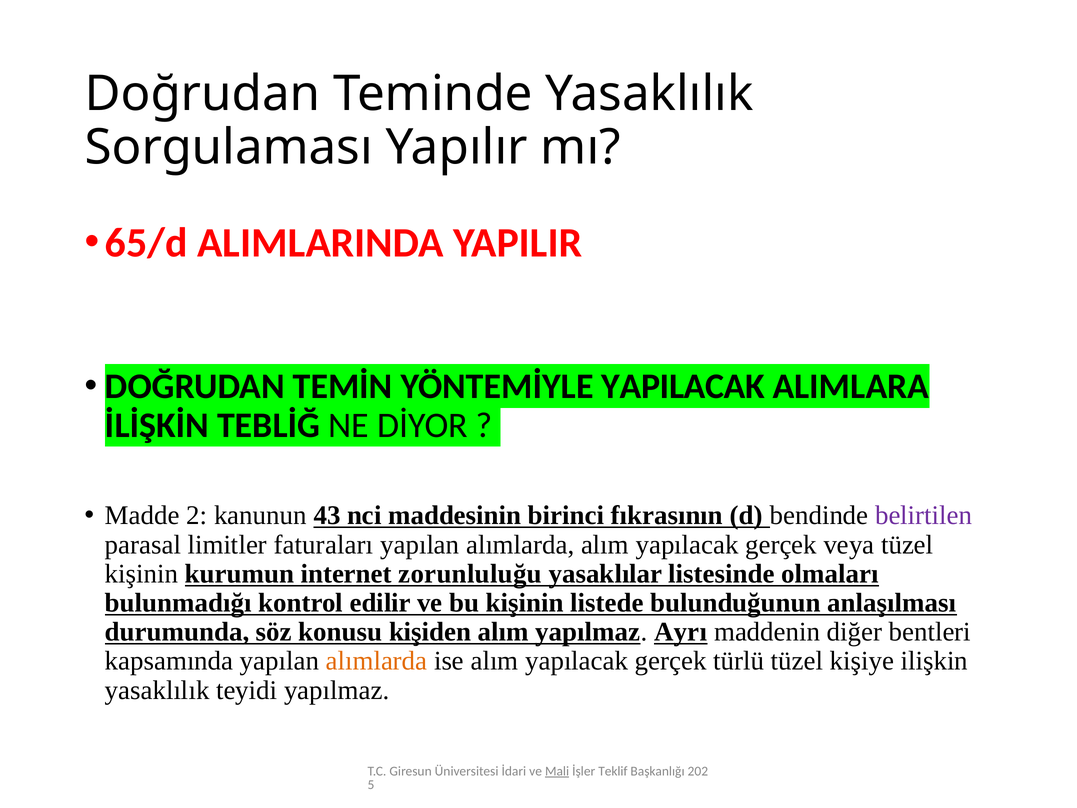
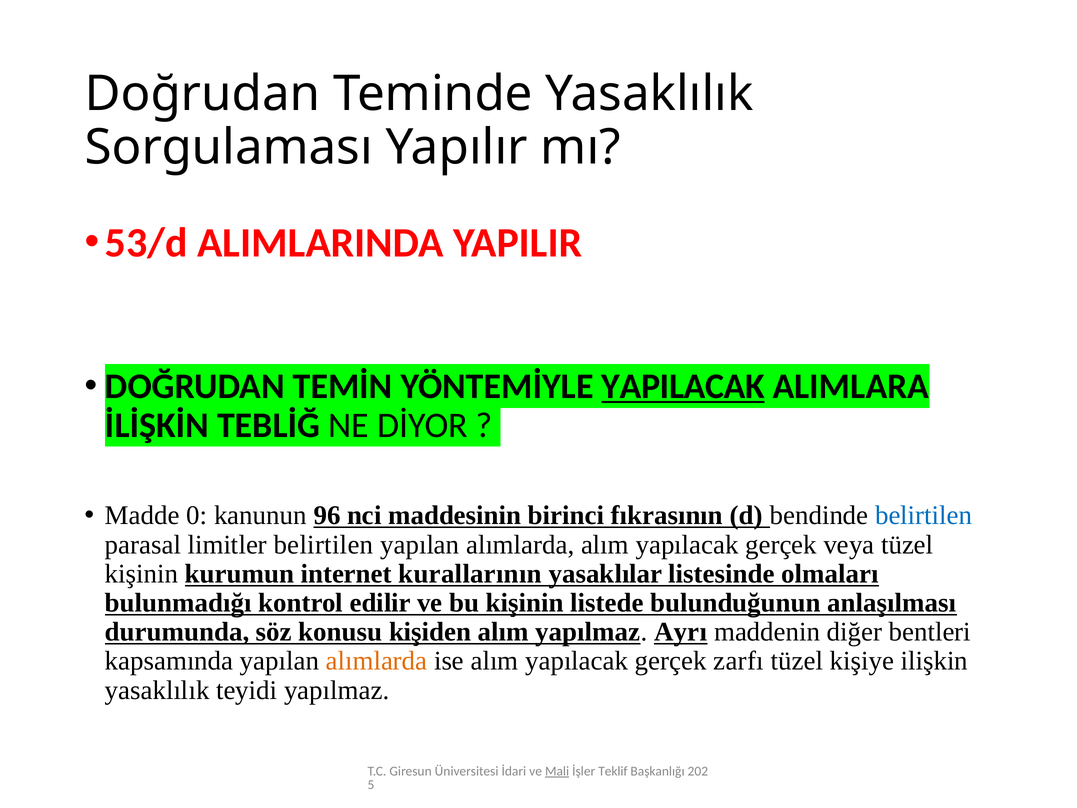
65/d: 65/d -> 53/d
YAPILACAK underline: none -> present
2: 2 -> 0
43: 43 -> 96
belirtilen at (924, 515) colour: purple -> blue
limitler faturaları: faturaları -> belirtilen
zorunluluğu: zorunluluğu -> kurallarının
türlü: türlü -> zarfı
